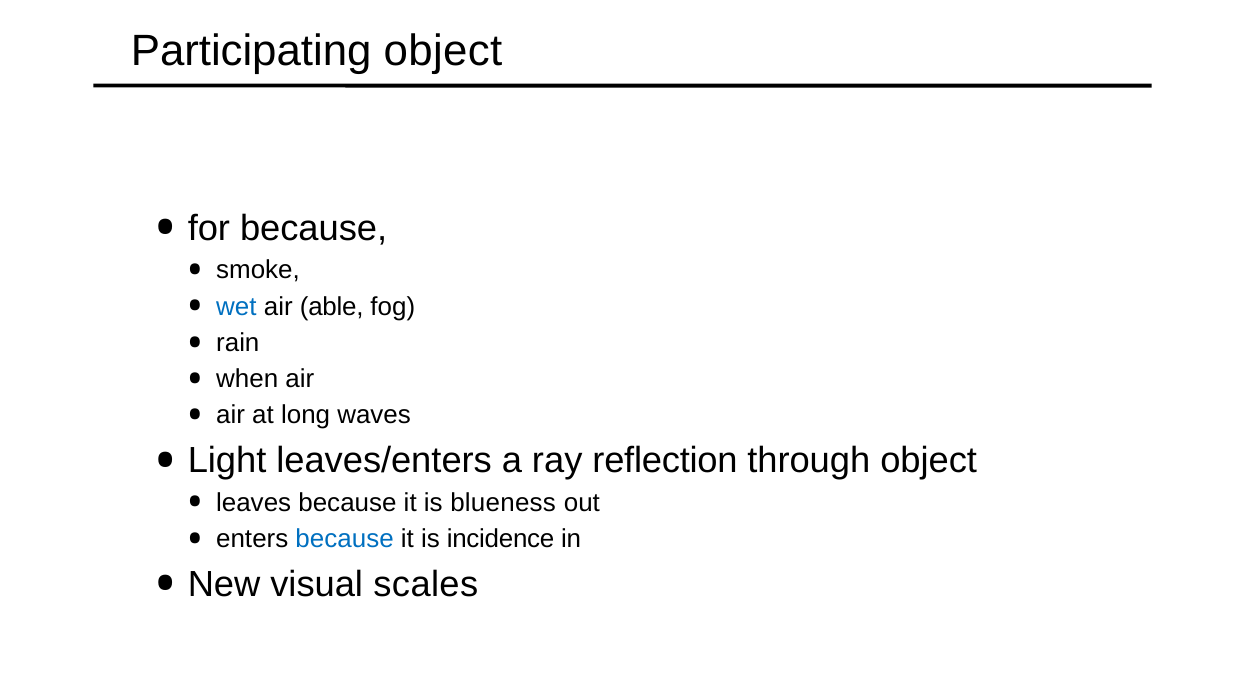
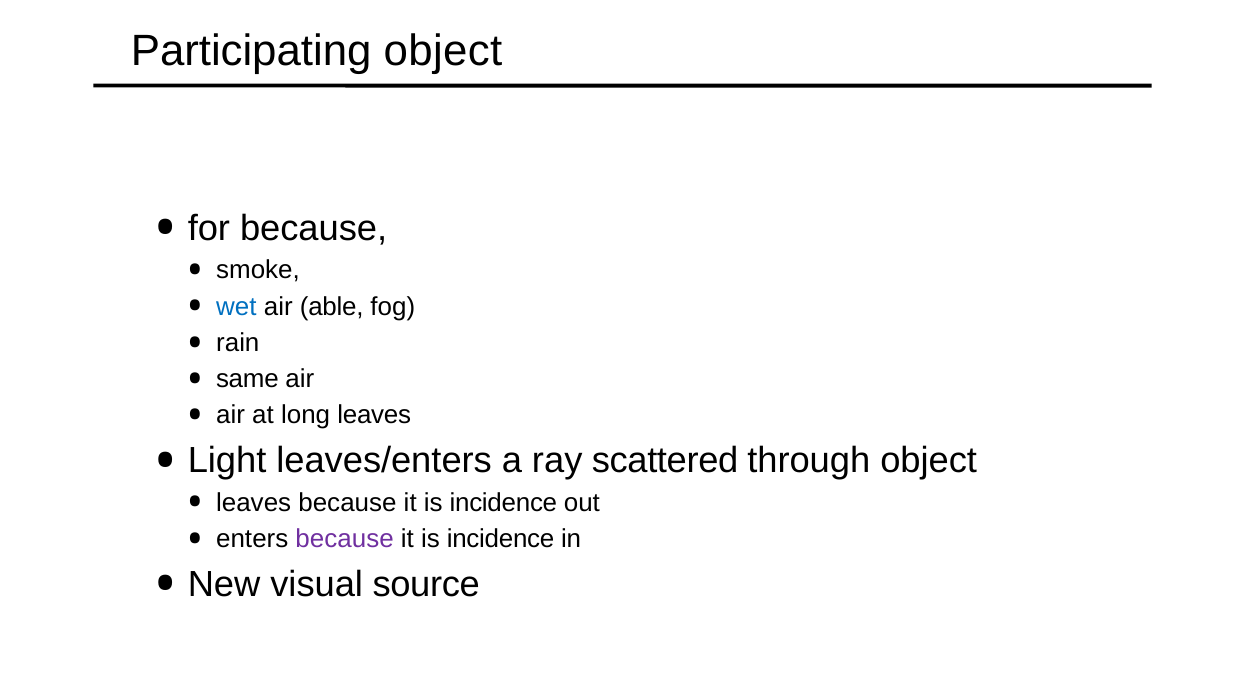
when: when -> same
long waves: waves -> leaves
reflection: reflection -> scattered
blueness at (503, 503): blueness -> incidence
because at (345, 539) colour: blue -> purple
scales: scales -> source
